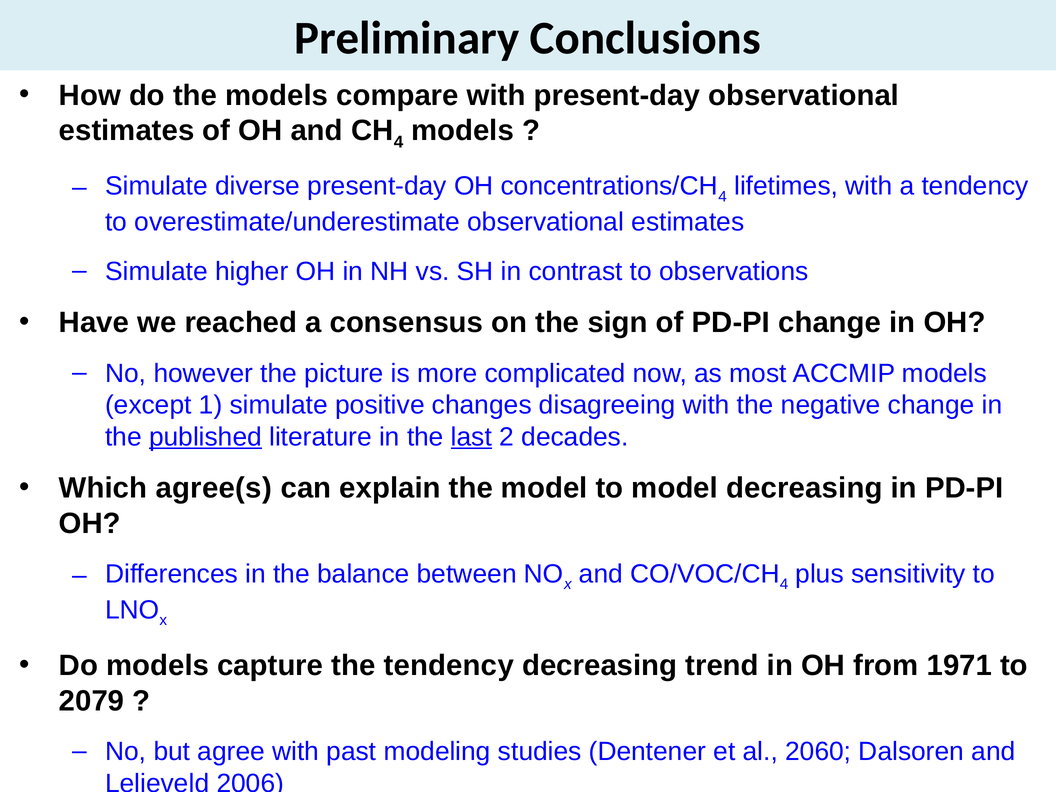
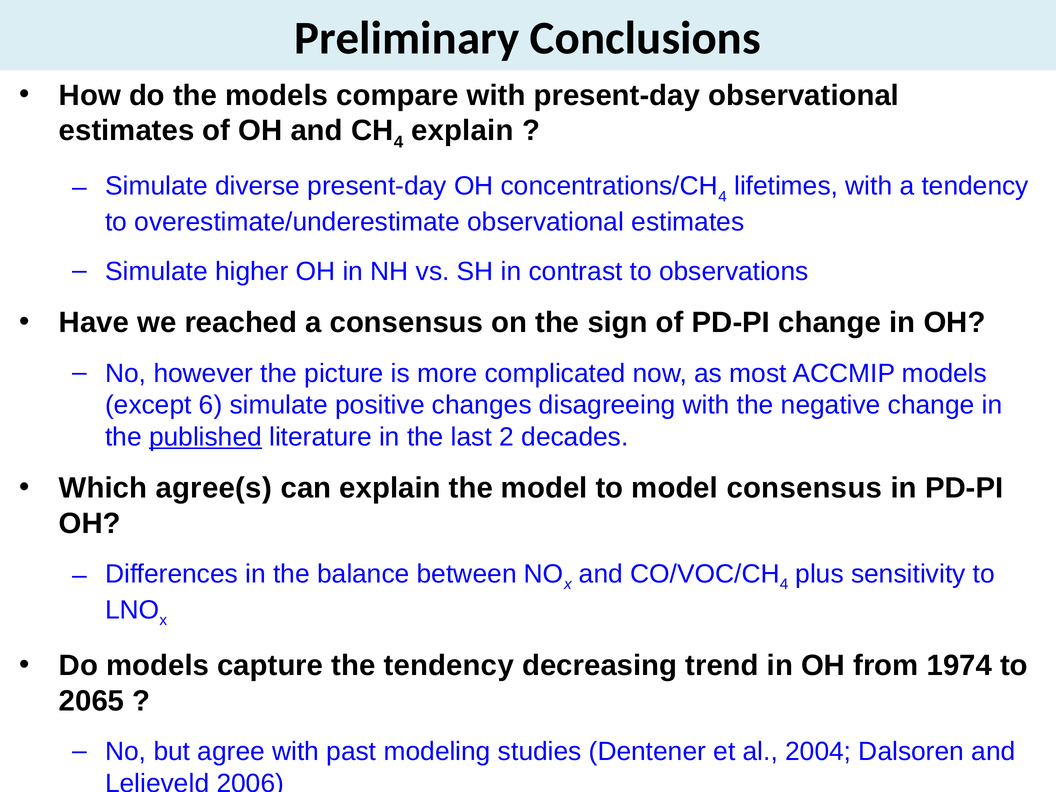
models at (463, 131): models -> explain
1: 1 -> 6
last underline: present -> none
model decreasing: decreasing -> consensus
1971: 1971 -> 1974
2079: 2079 -> 2065
2060: 2060 -> 2004
